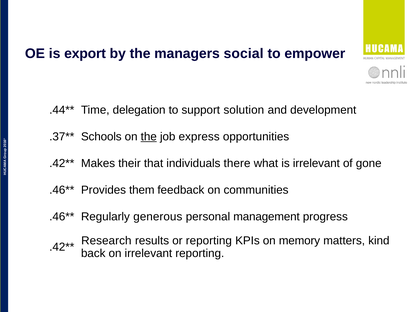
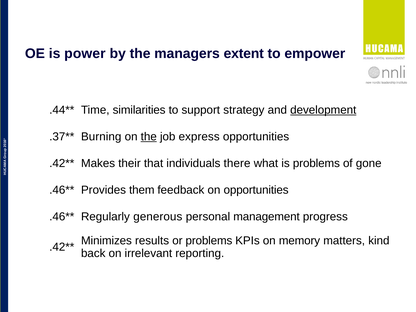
export: export -> power
social: social -> extent
delegation: delegation -> similarities
solution: solution -> strategy
development underline: none -> present
Schools: Schools -> Burning
is irrelevant: irrelevant -> problems
on communities: communities -> opportunities
Research: Research -> Minimizes
or reporting: reporting -> problems
